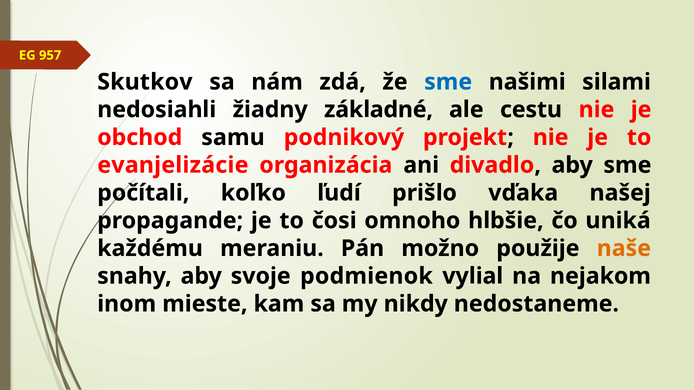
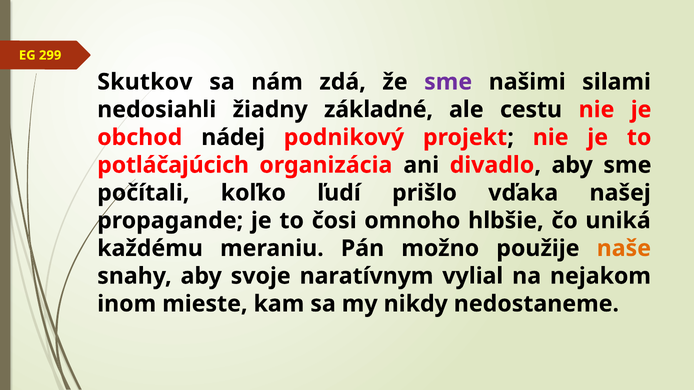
957: 957 -> 299
sme at (448, 82) colour: blue -> purple
samu: samu -> nádej
evanjelizácie: evanjelizácie -> potláčajúcich
podmienok: podmienok -> naratívnym
